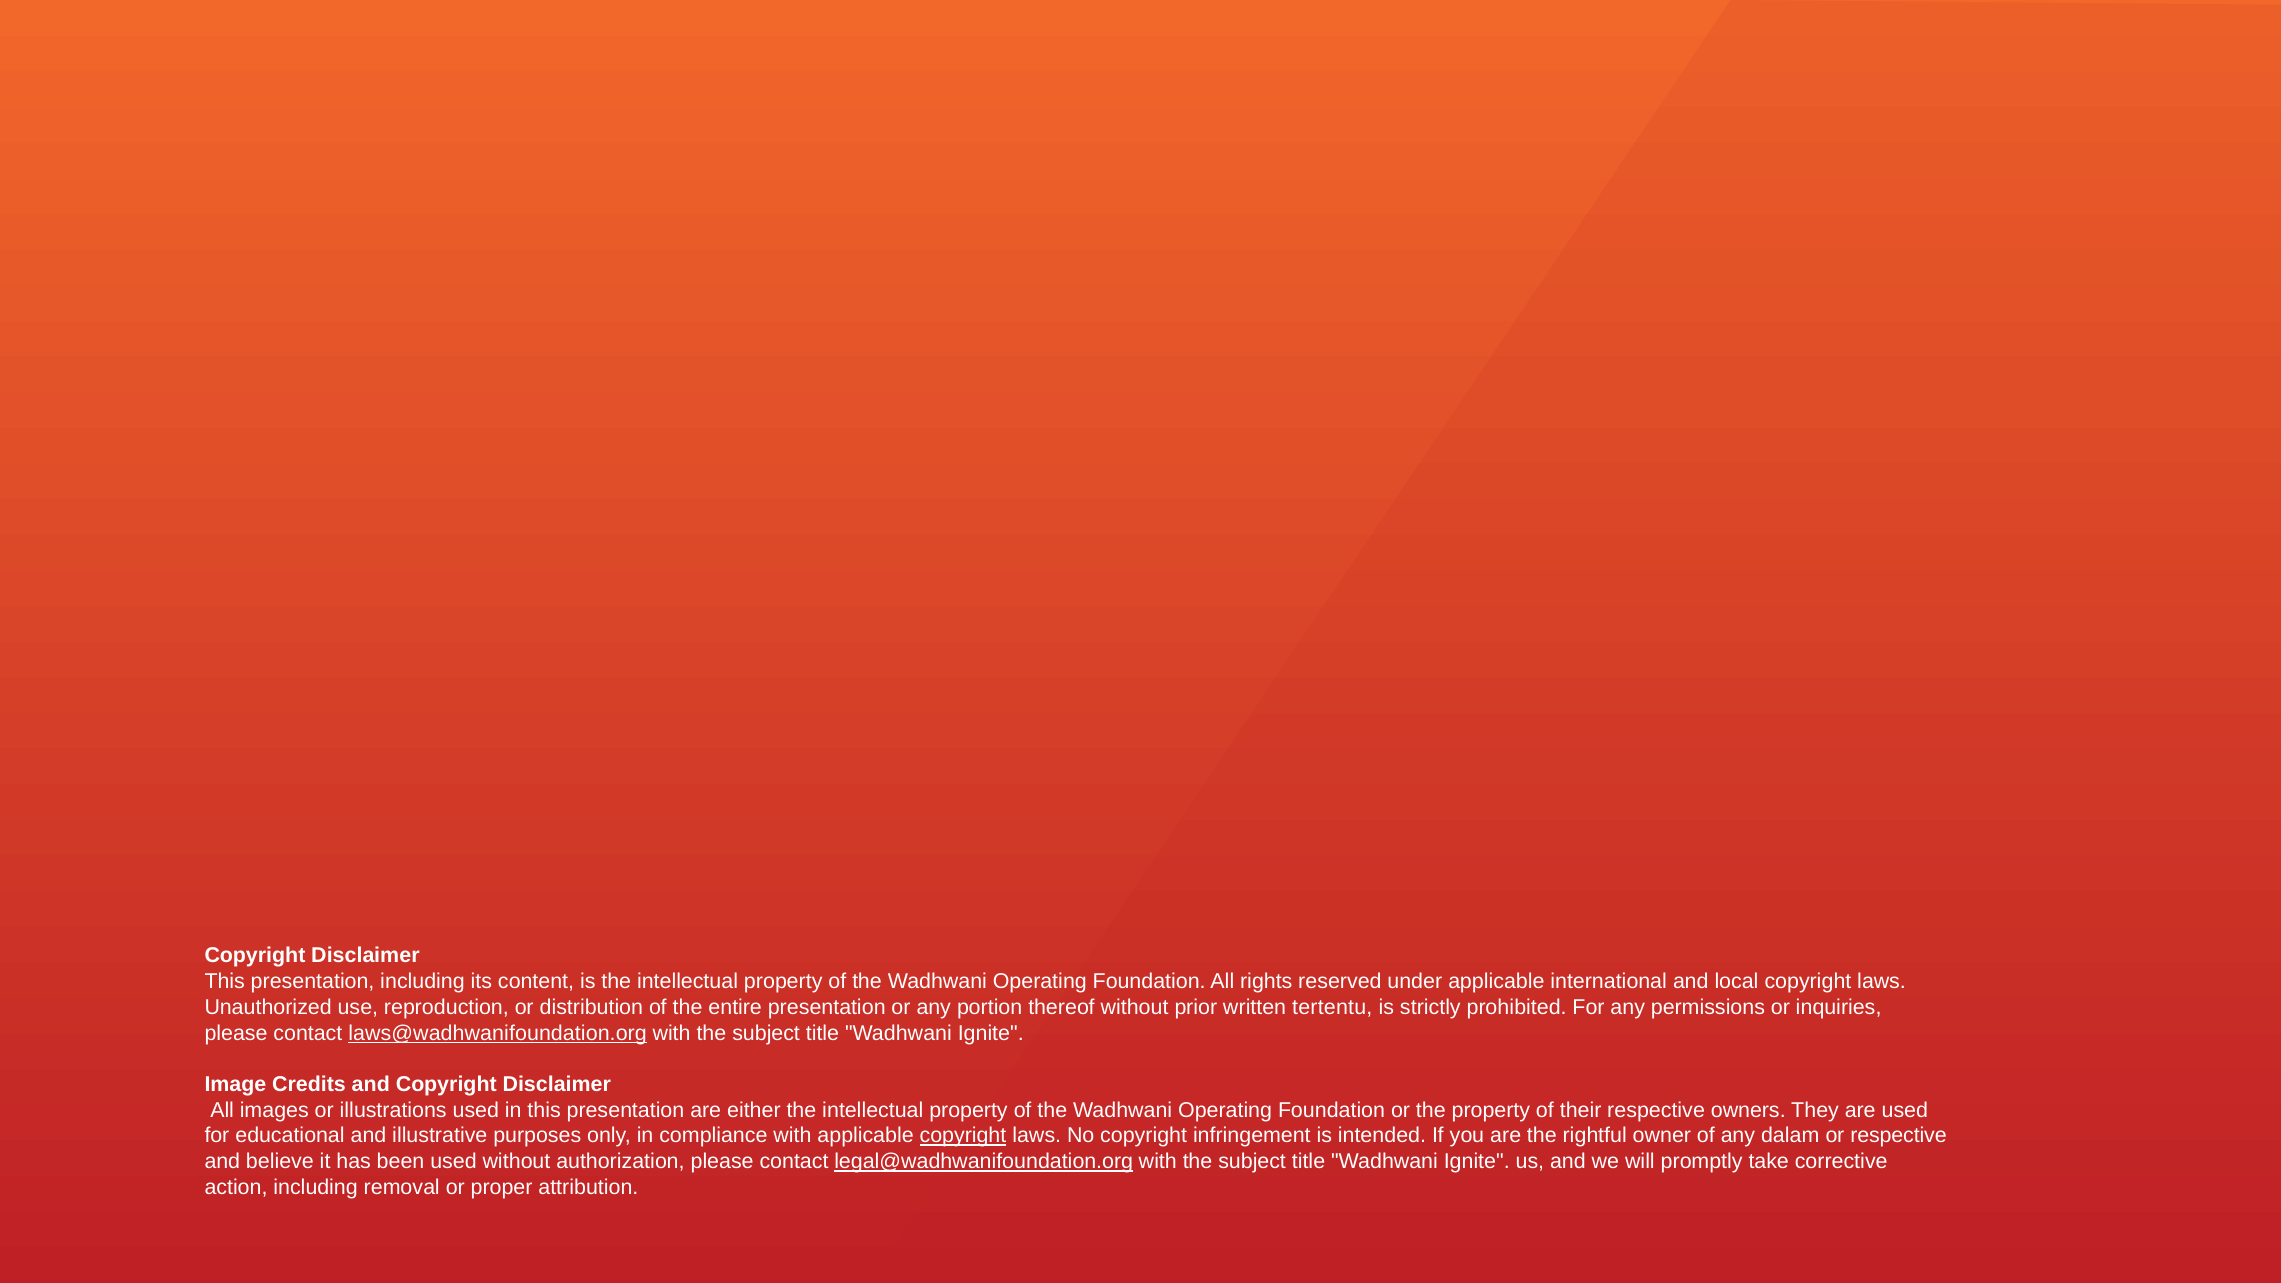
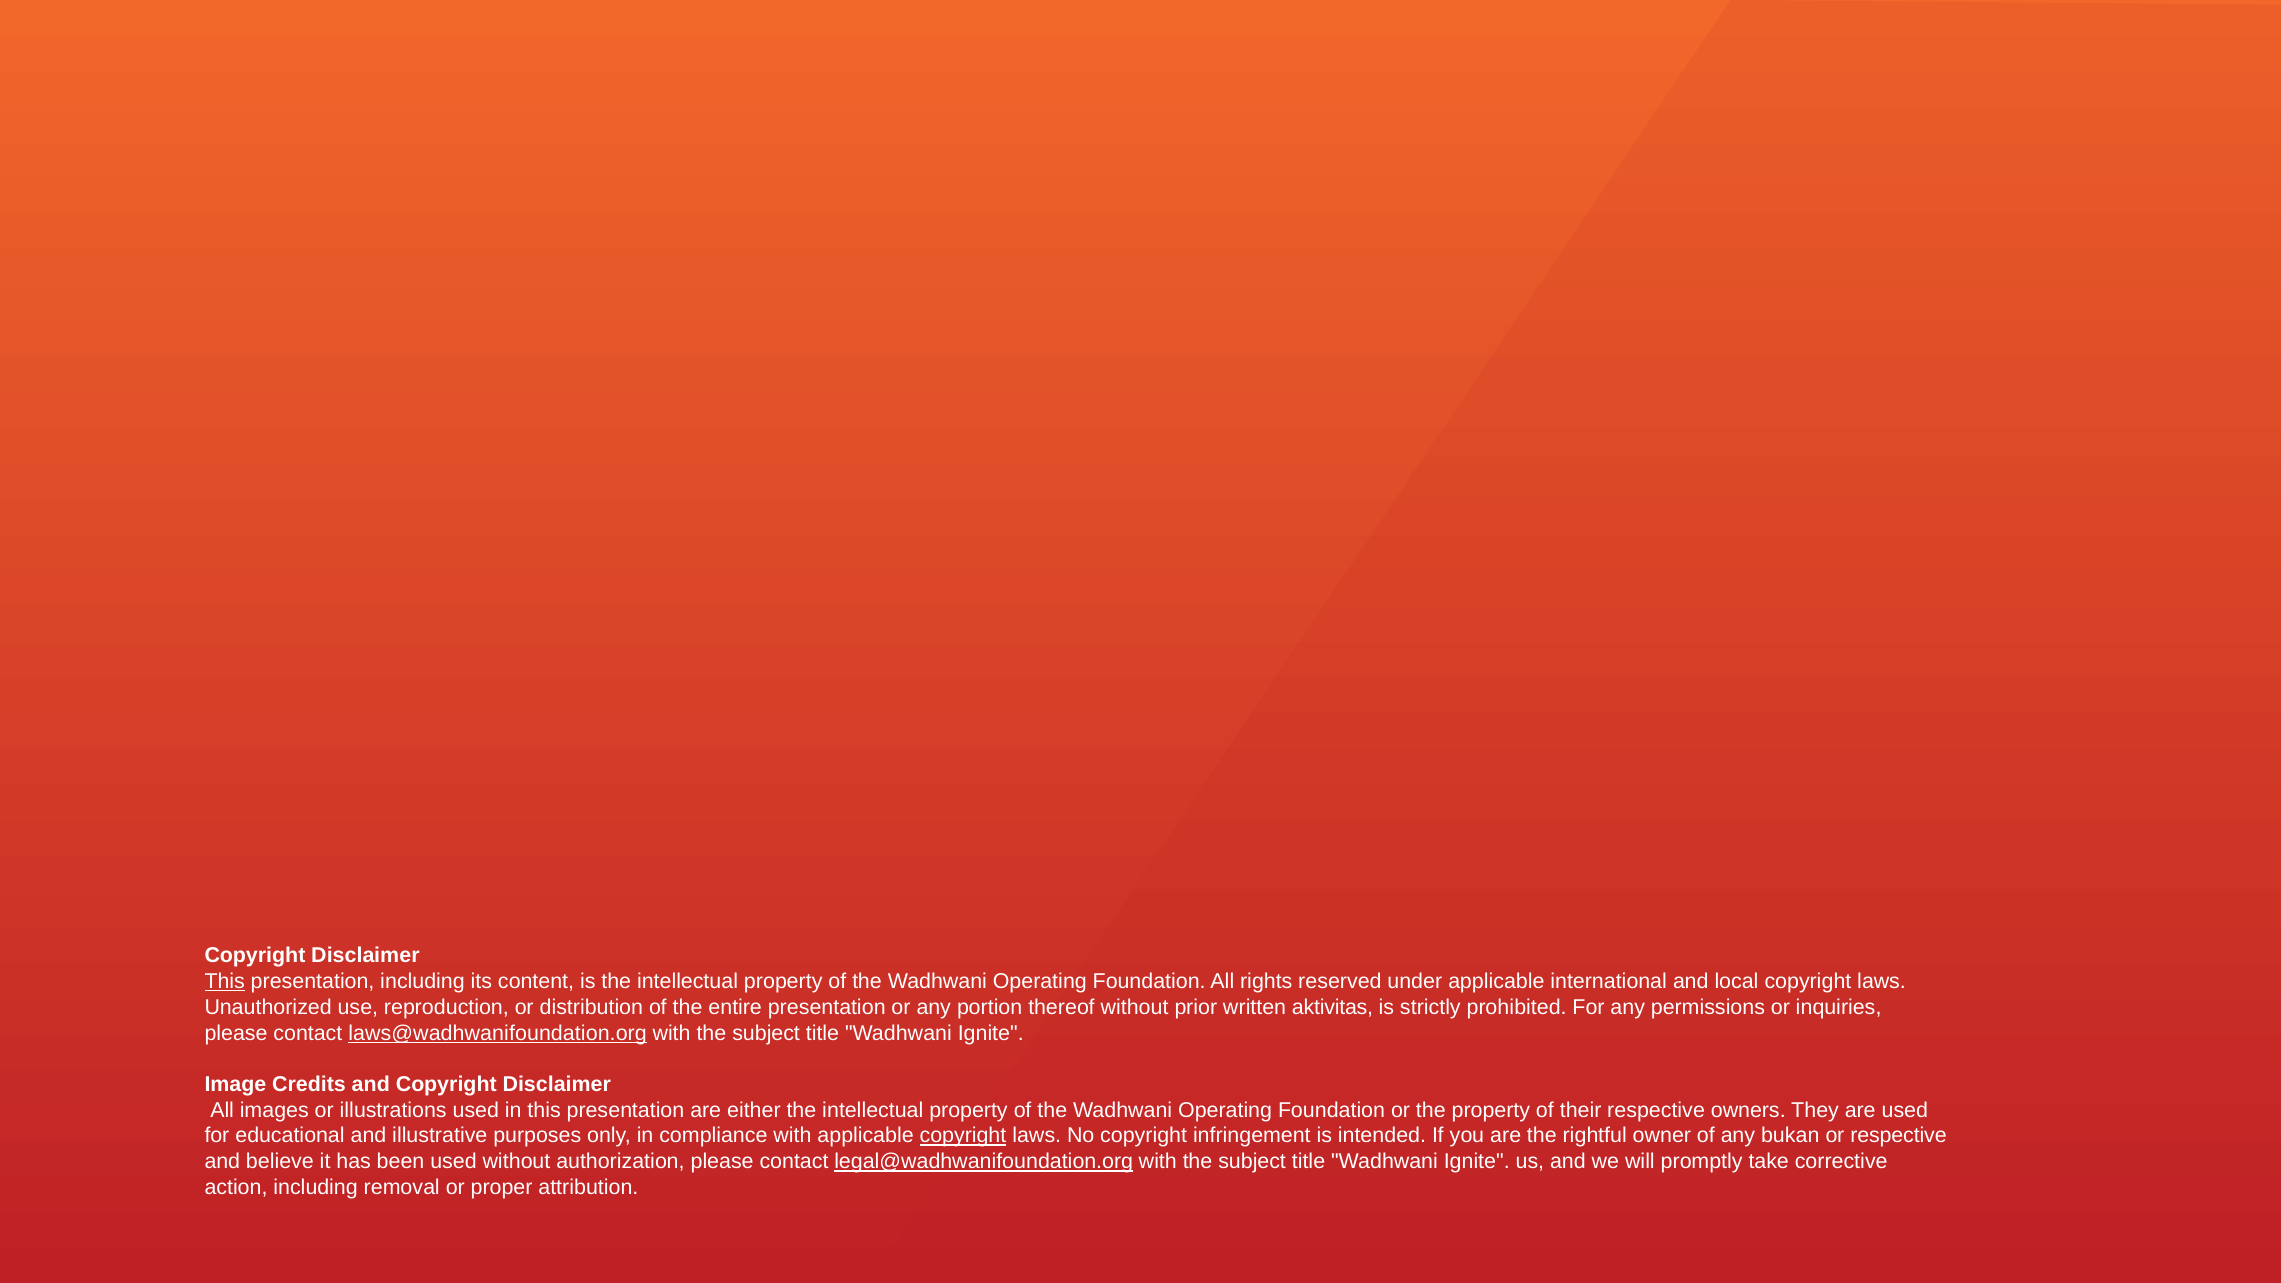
This at (225, 982) underline: none -> present
tertentu: tertentu -> aktivitas
dalam: dalam -> bukan
